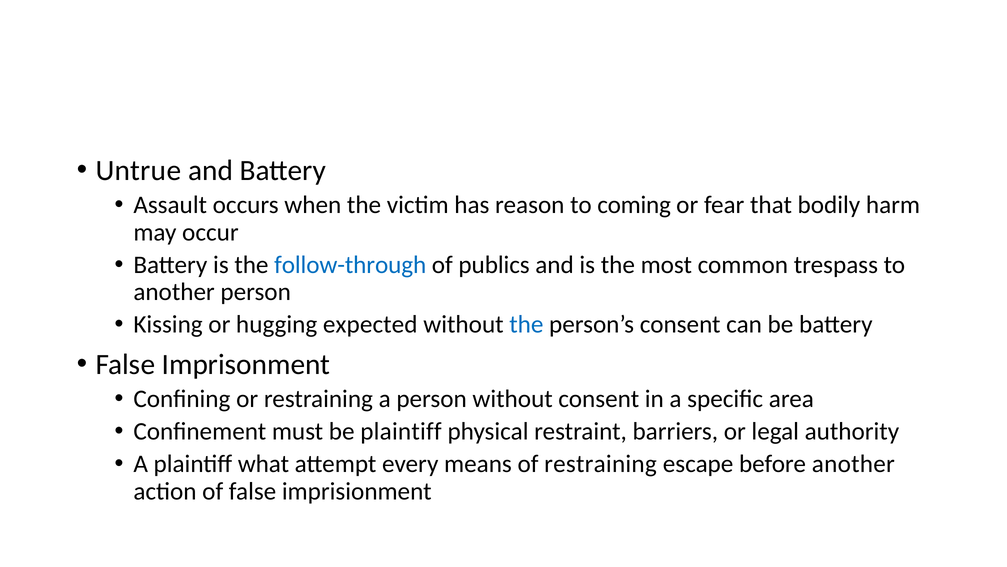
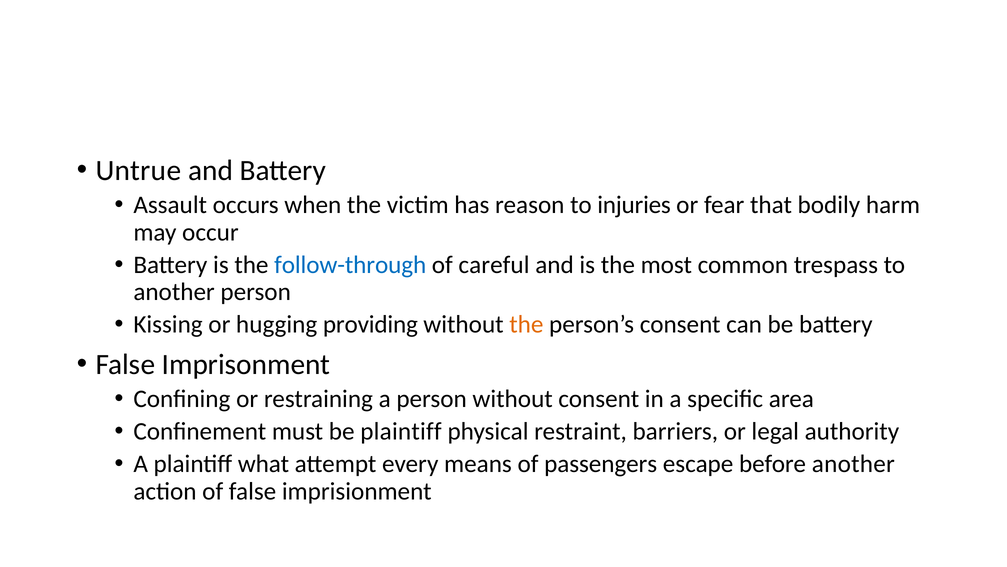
coming: coming -> injuries
publics: publics -> careful
expected: expected -> providing
the at (526, 324) colour: blue -> orange
of restraining: restraining -> passengers
